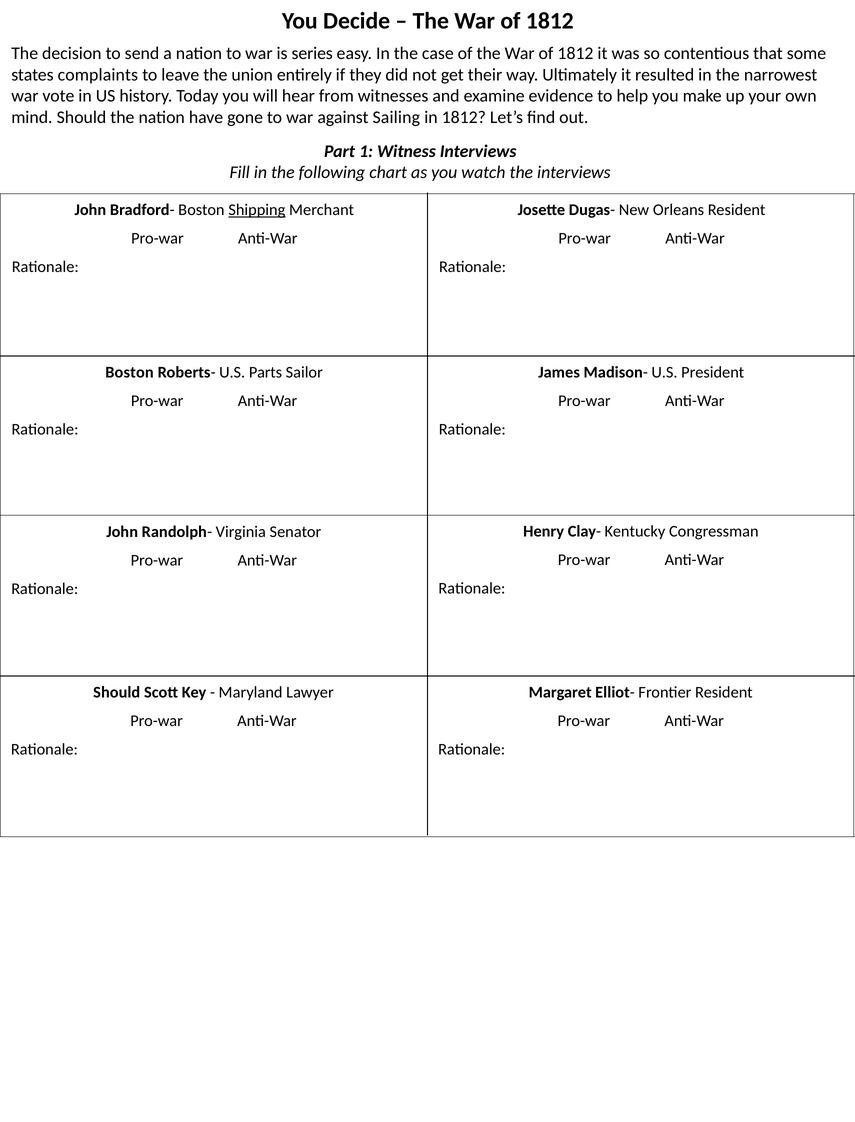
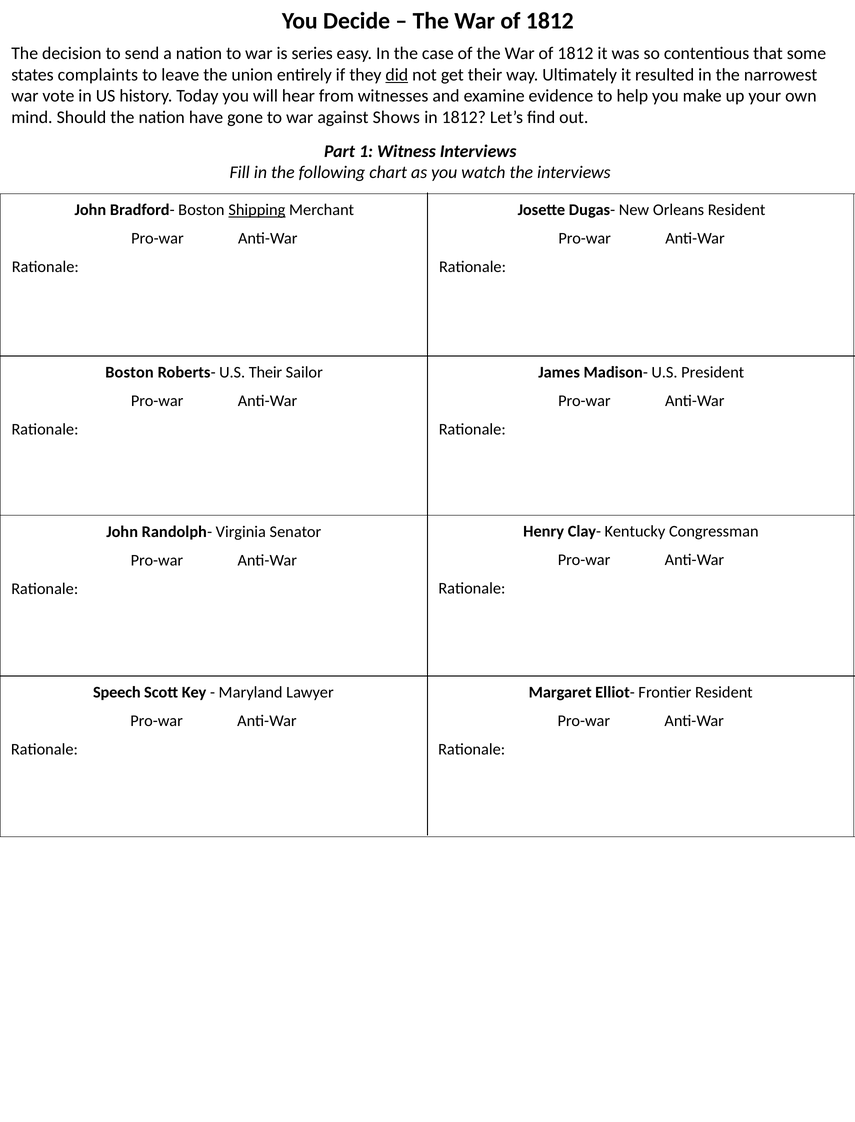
did underline: none -> present
Sailing: Sailing -> Shows
U.S Parts: Parts -> Their
Should at (117, 693): Should -> Speech
